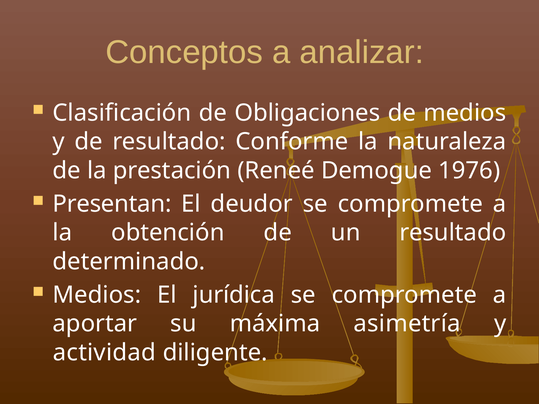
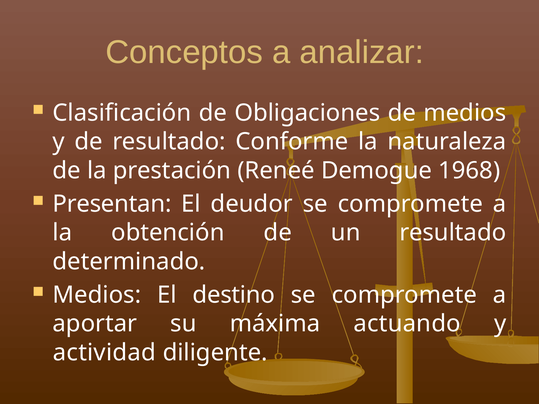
1976: 1976 -> 1968
jurídica: jurídica -> destino
asimetría: asimetría -> actuando
